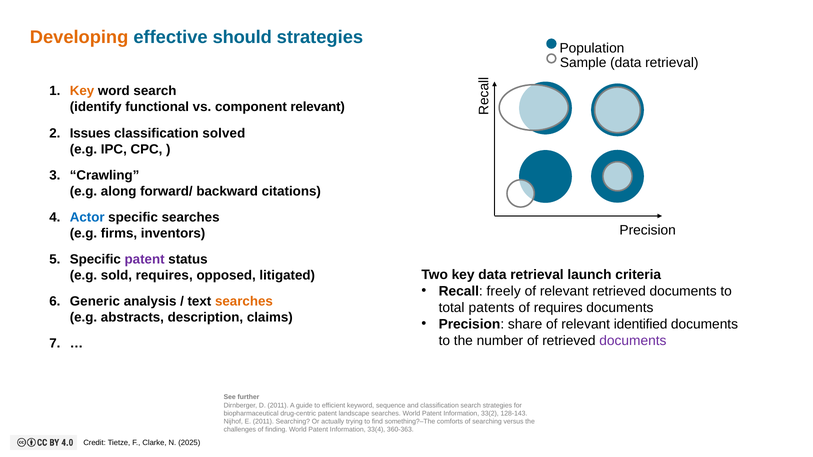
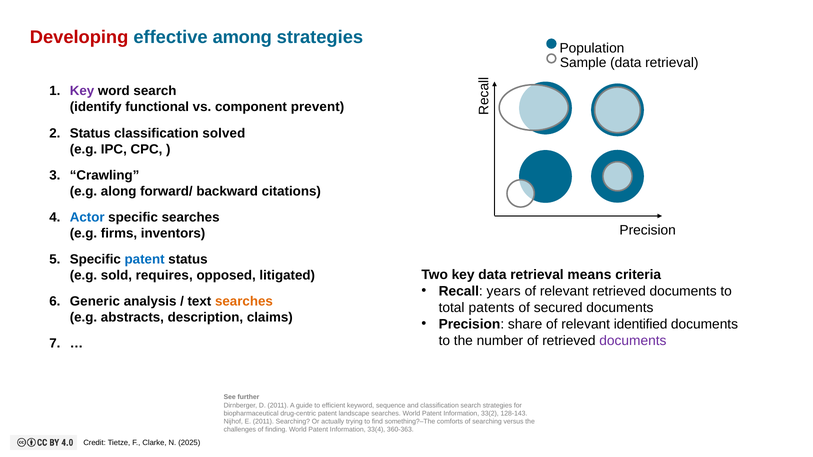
Developing colour: orange -> red
should: should -> among
Key at (82, 91) colour: orange -> purple
component relevant: relevant -> prevent
Issues at (90, 133): Issues -> Status
patent at (145, 260) colour: purple -> blue
launch: launch -> means
freely: freely -> years
of requires: requires -> secured
